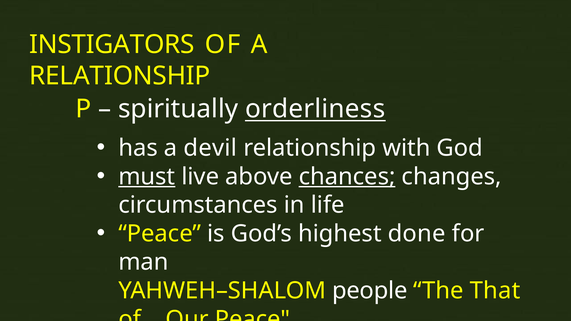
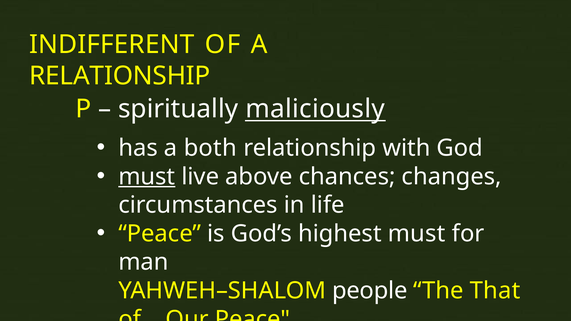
INSTIGATORS: INSTIGATORS -> INDIFFERENT
orderliness: orderliness -> maliciously
devil: devil -> both
chances underline: present -> none
highest done: done -> must
